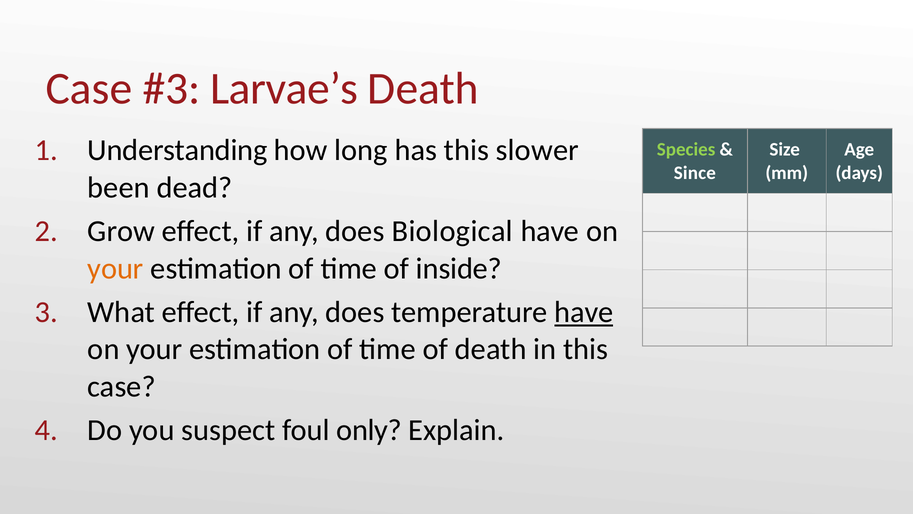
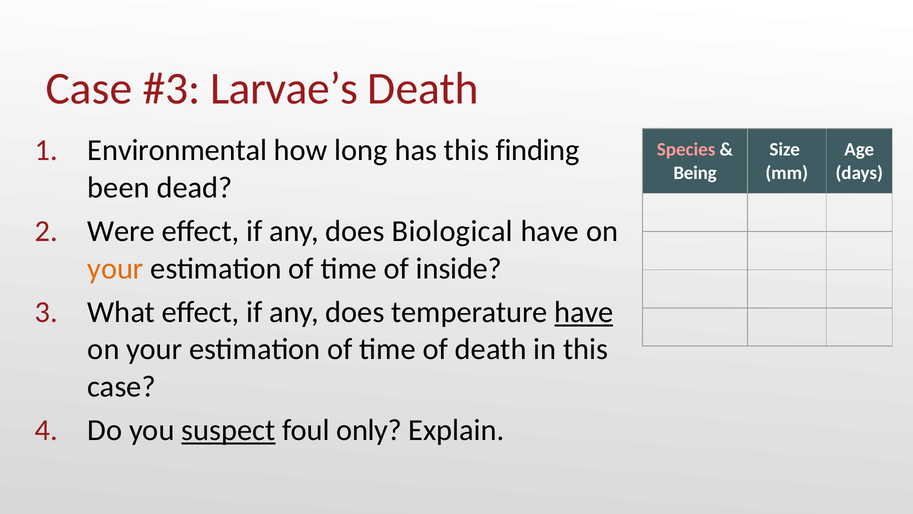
Understanding: Understanding -> Environmental
slower: slower -> finding
Species colour: light green -> pink
Since: Since -> Being
Grow: Grow -> Were
suspect underline: none -> present
